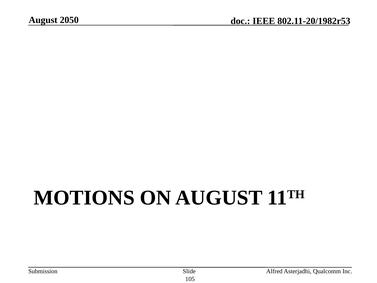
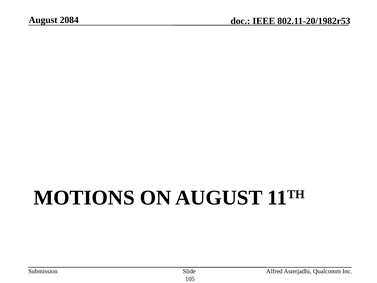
2050: 2050 -> 2084
